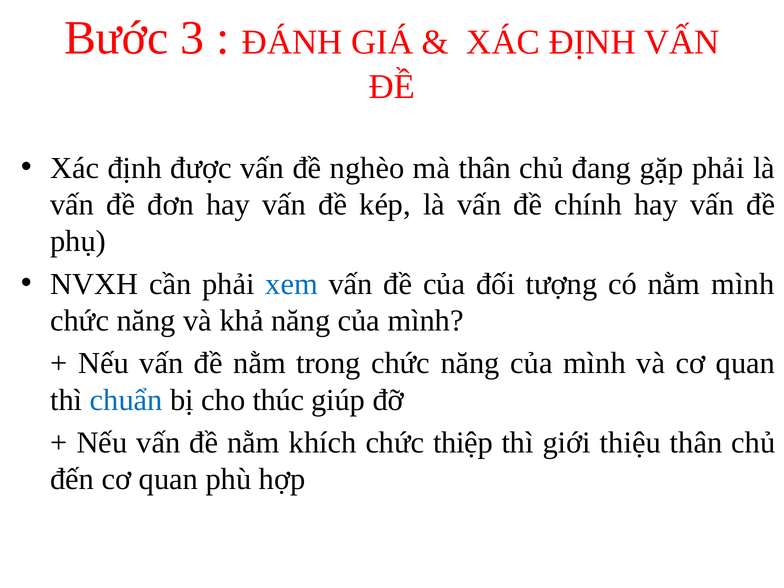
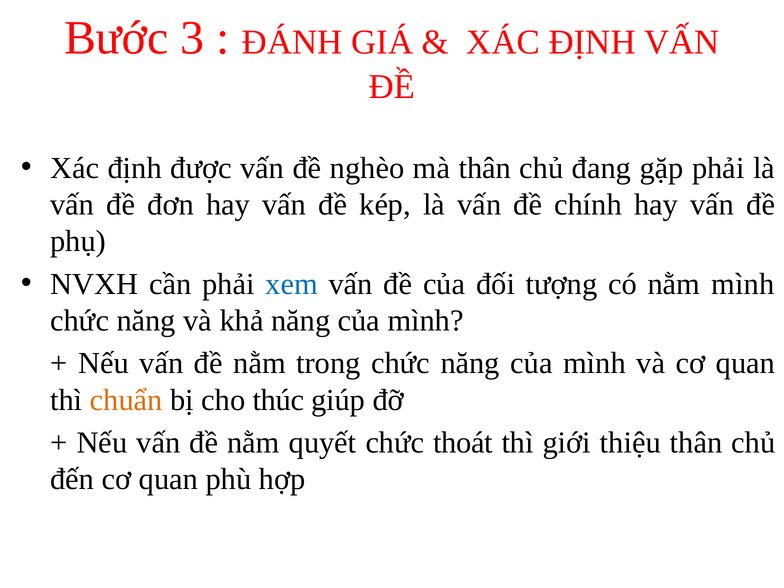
chuẩn colour: blue -> orange
khích: khích -> quyết
thiệp: thiệp -> thoát
